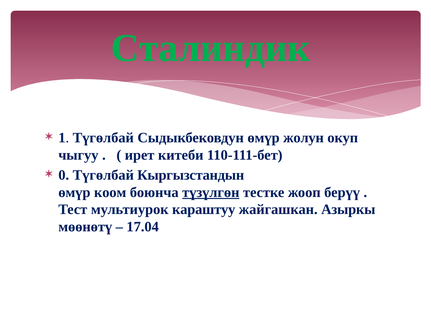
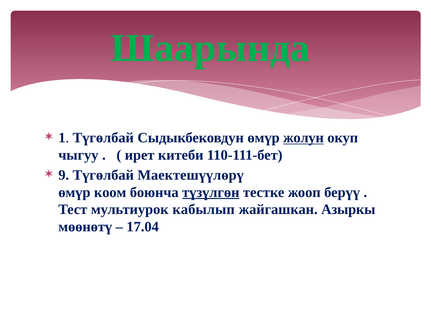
Сталиндик: Сталиндик -> Шаарында
жолун underline: none -> present
0: 0 -> 9
Кыргызстандын: Кыргызстандын -> Маектешүүлөрү
караштуу: караштуу -> кабылып
